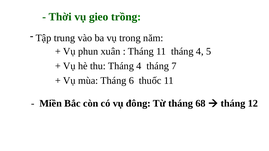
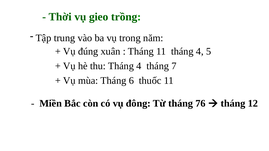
phun: phun -> đúng
68: 68 -> 76
